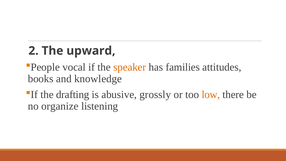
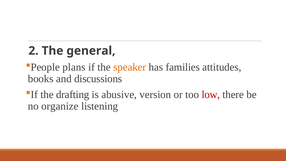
upward: upward -> general
vocal: vocal -> plans
knowledge: knowledge -> discussions
grossly: grossly -> version
low colour: orange -> red
